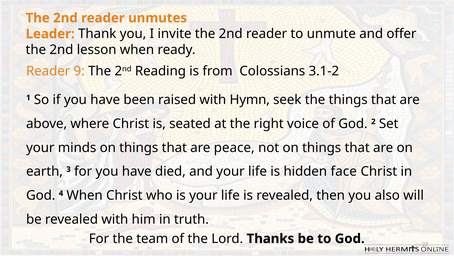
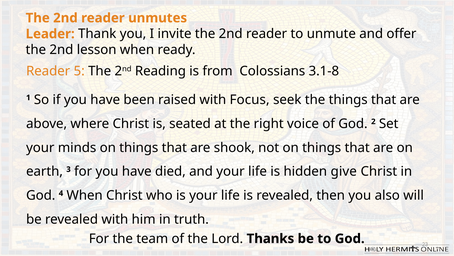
9: 9 -> 5
3.1-2: 3.1-2 -> 3.1-8
Hymn: Hymn -> Focus
peace: peace -> shook
face: face -> give
